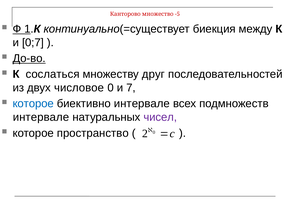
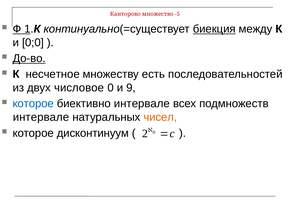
биекция underline: none -> present
0;7: 0;7 -> 0;0
сослаться: сослаться -> несчетное
друг: друг -> есть
7: 7 -> 9
чисел colour: purple -> orange
пространство: пространство -> дисконтинуум
